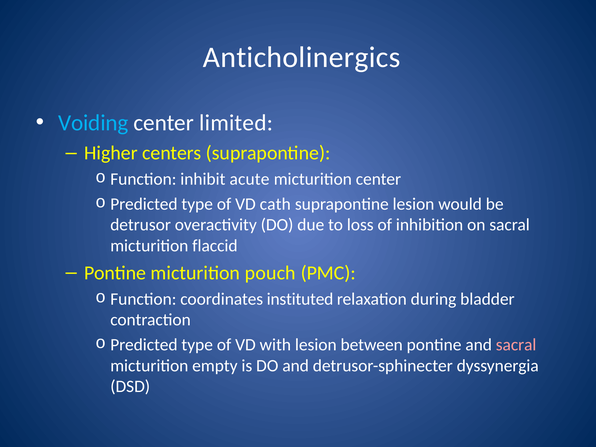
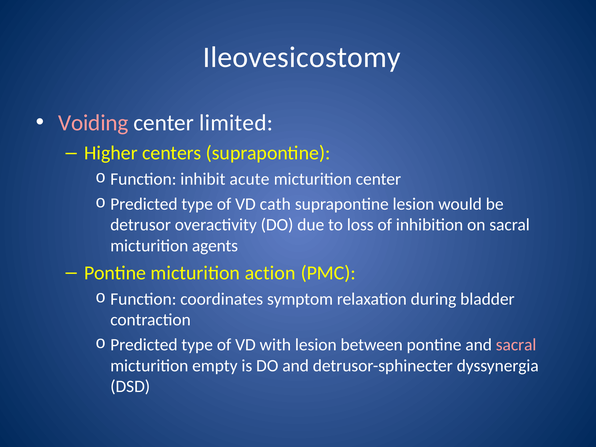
Anticholinergics: Anticholinergics -> Ileovesicostomy
Voiding colour: light blue -> pink
flaccid: flaccid -> agents
pouch: pouch -> action
instituted: instituted -> symptom
